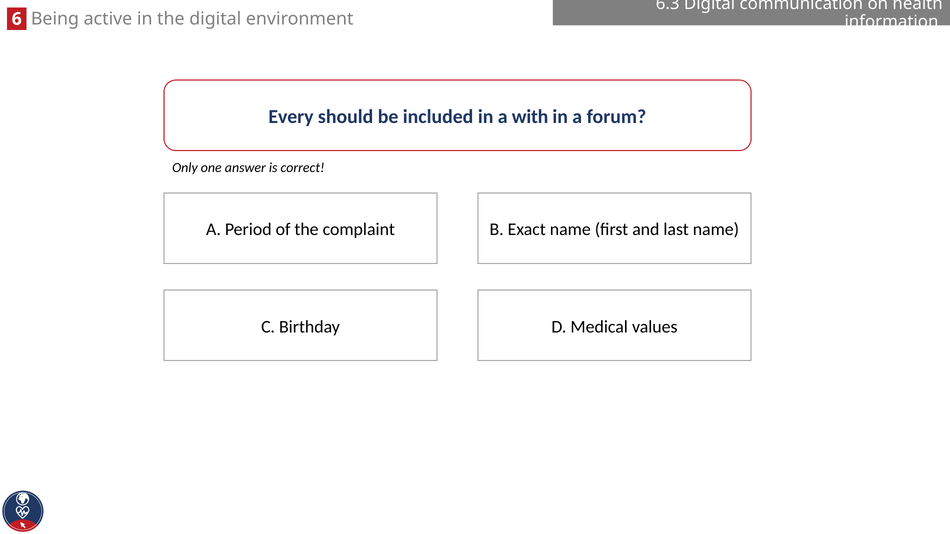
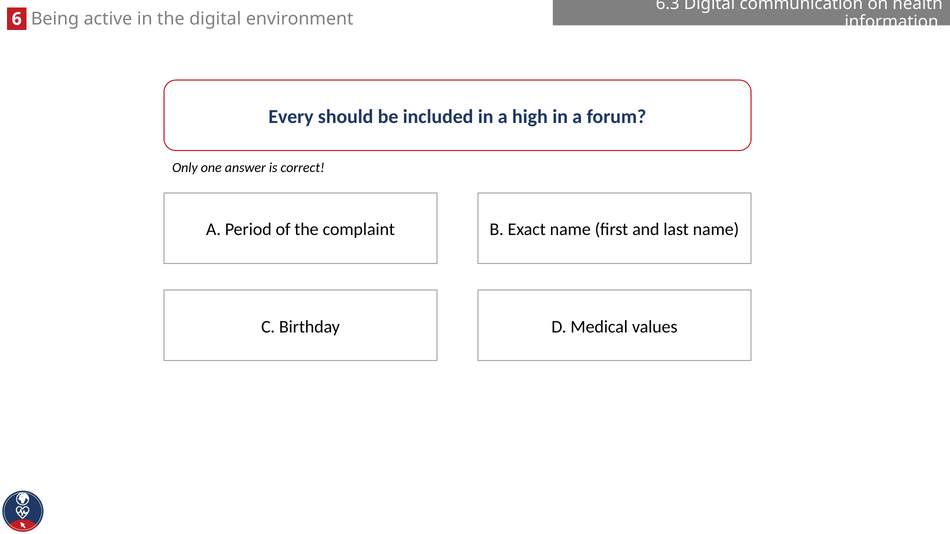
with: with -> high
